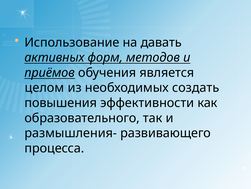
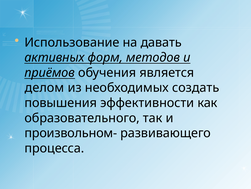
целом: целом -> делом
размышления-: размышления- -> произвольном-
